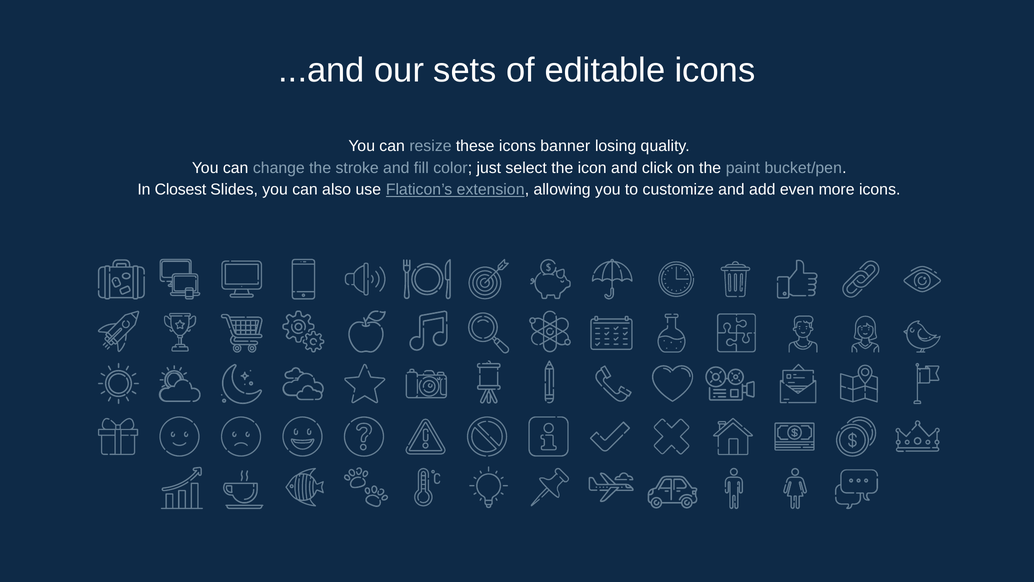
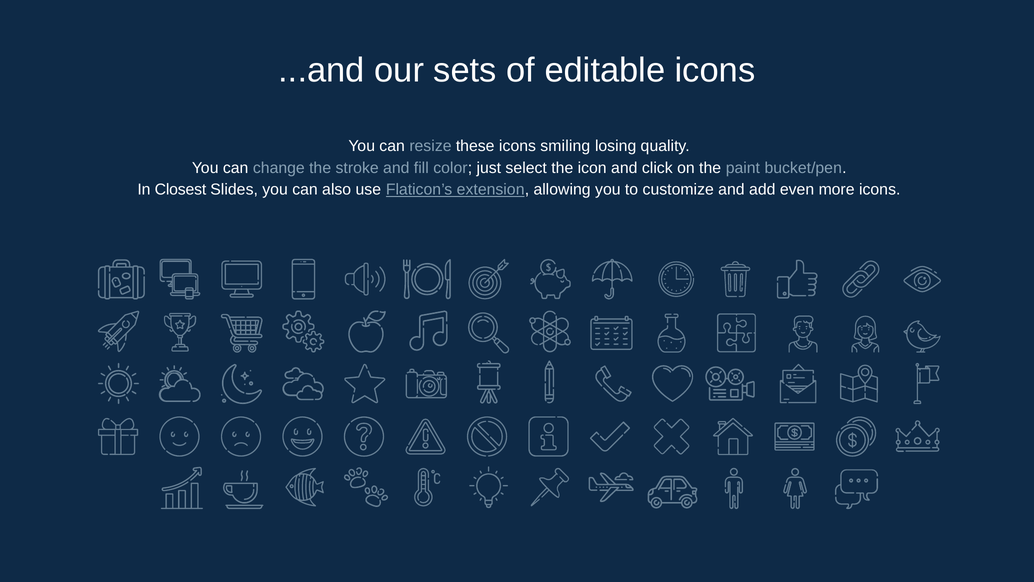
banner: banner -> smiling
